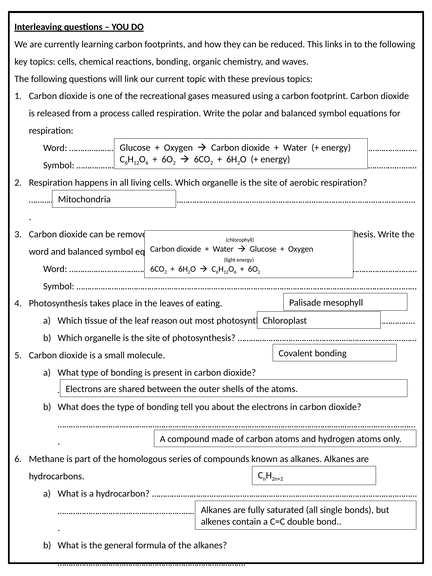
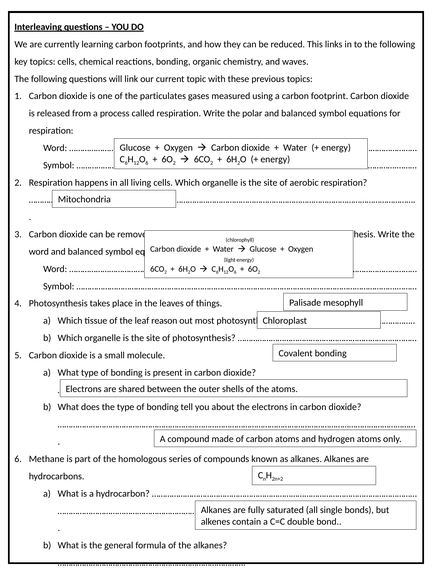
recreational: recreational -> particulates
eating: eating -> things
